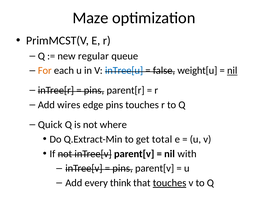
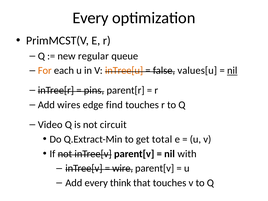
Maze at (90, 18): Maze -> Every
inTree[u colour: blue -> orange
weight[u: weight[u -> values[u
edge pins: pins -> find
Quick: Quick -> Video
where: where -> circuit
pins at (123, 168): pins -> wire
touches at (170, 183) underline: present -> none
